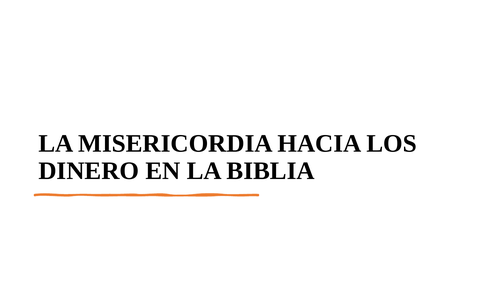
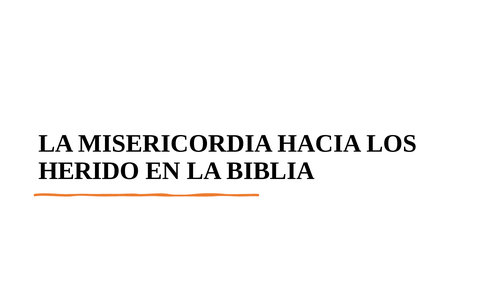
DINERO: DINERO -> HERIDO
